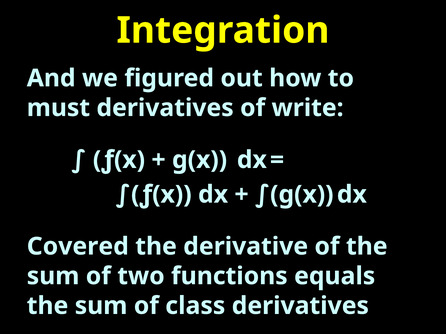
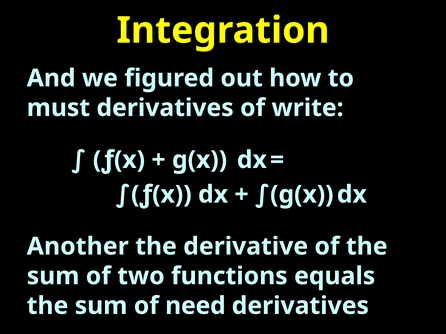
Covered: Covered -> Another
class: class -> need
